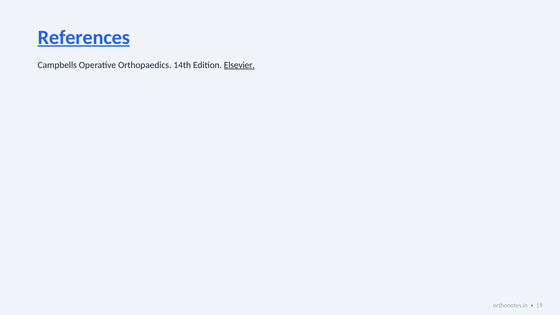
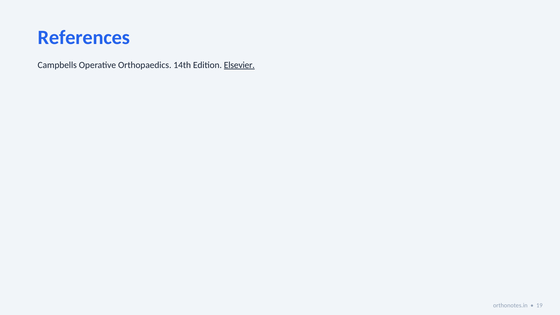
References underline: present -> none
